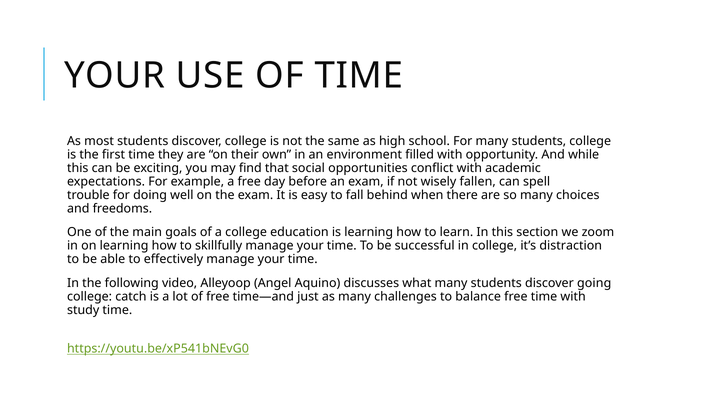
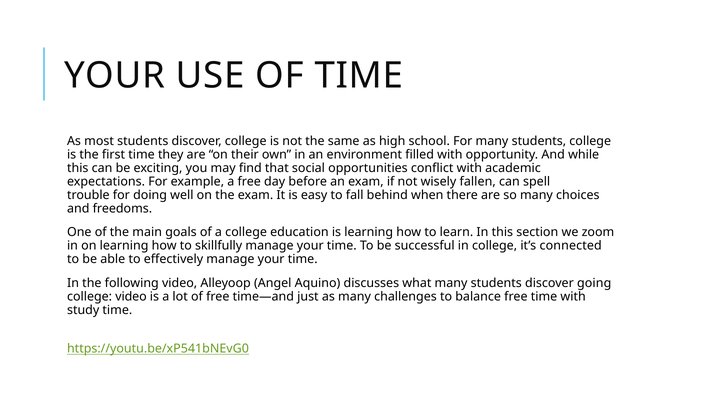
distraction: distraction -> connected
college catch: catch -> video
